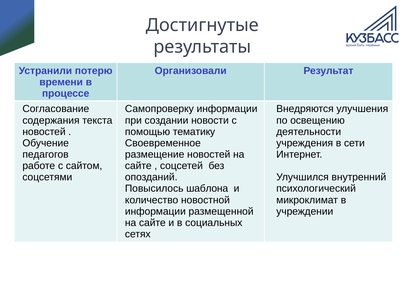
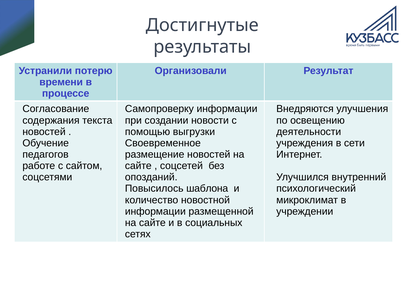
тематику: тематику -> выгрузки
